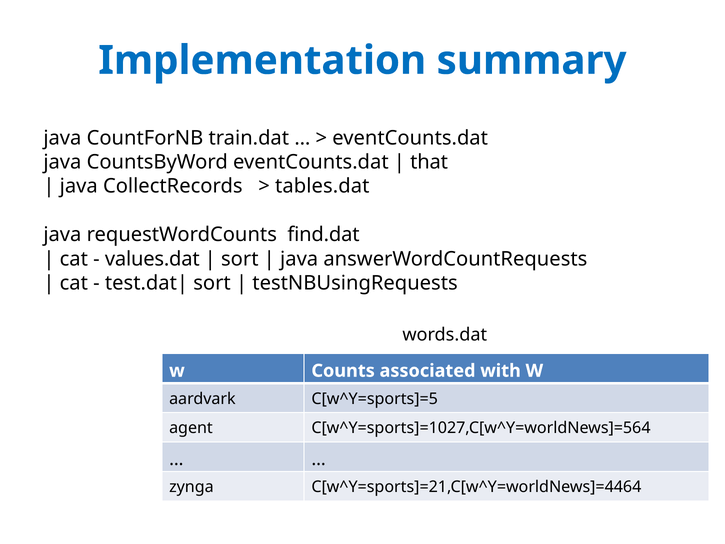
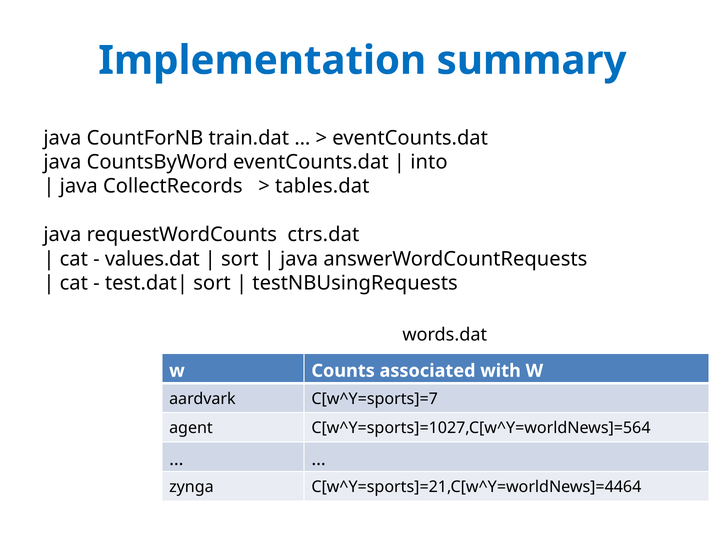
that: that -> into
find.dat: find.dat -> ctrs.dat
C[w^Y=sports]=5: C[w^Y=sports]=5 -> C[w^Y=sports]=7
